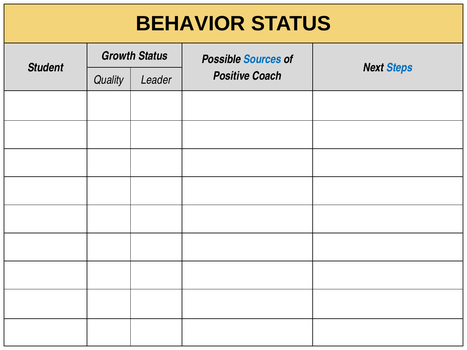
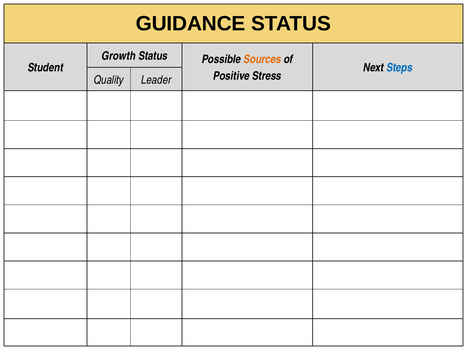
BEHAVIOR: BEHAVIOR -> GUIDANCE
Sources colour: blue -> orange
Coach: Coach -> Stress
